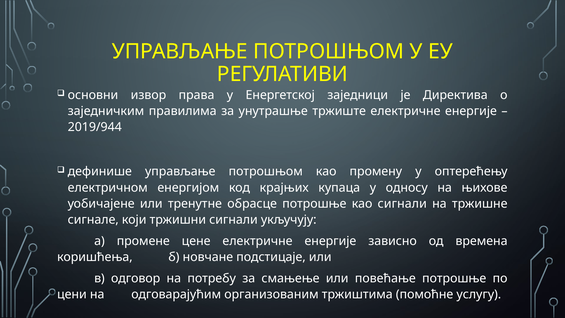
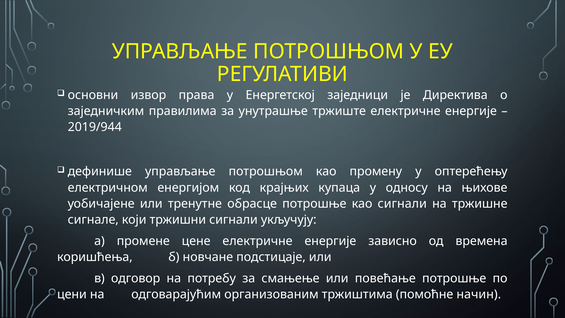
услугу: услугу -> начин
